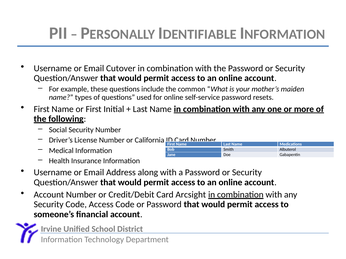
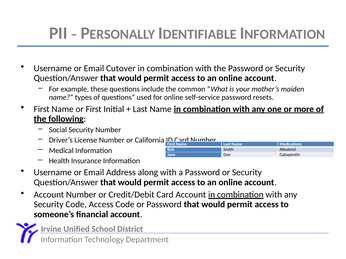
Card Arcsight: Arcsight -> Account
